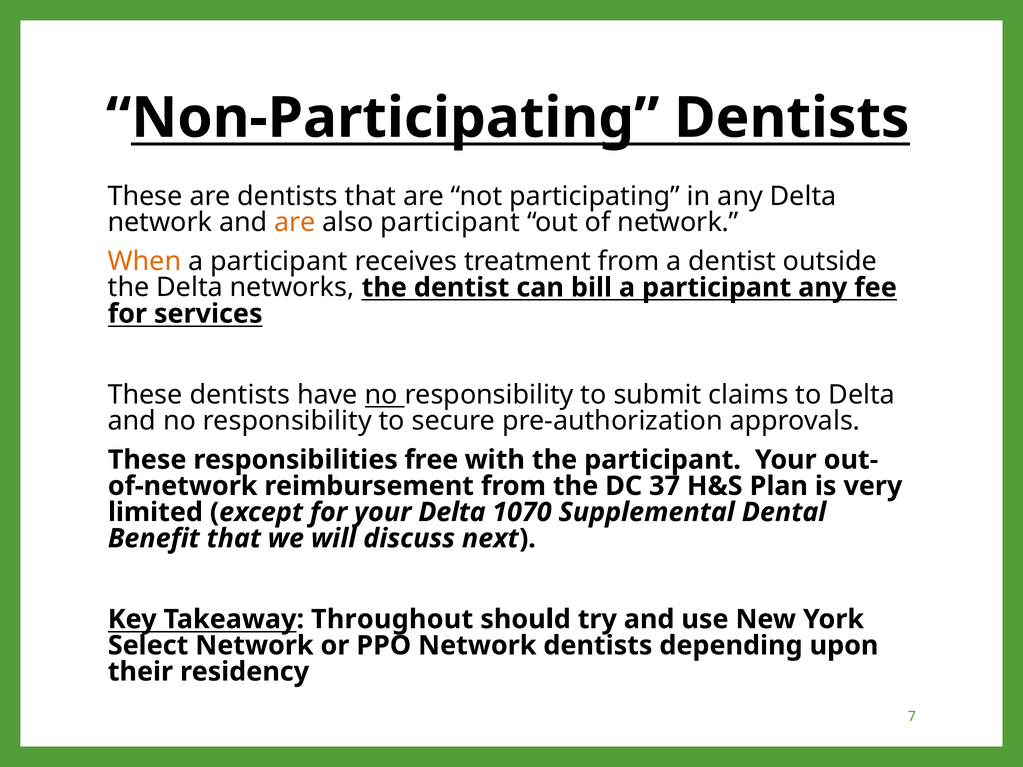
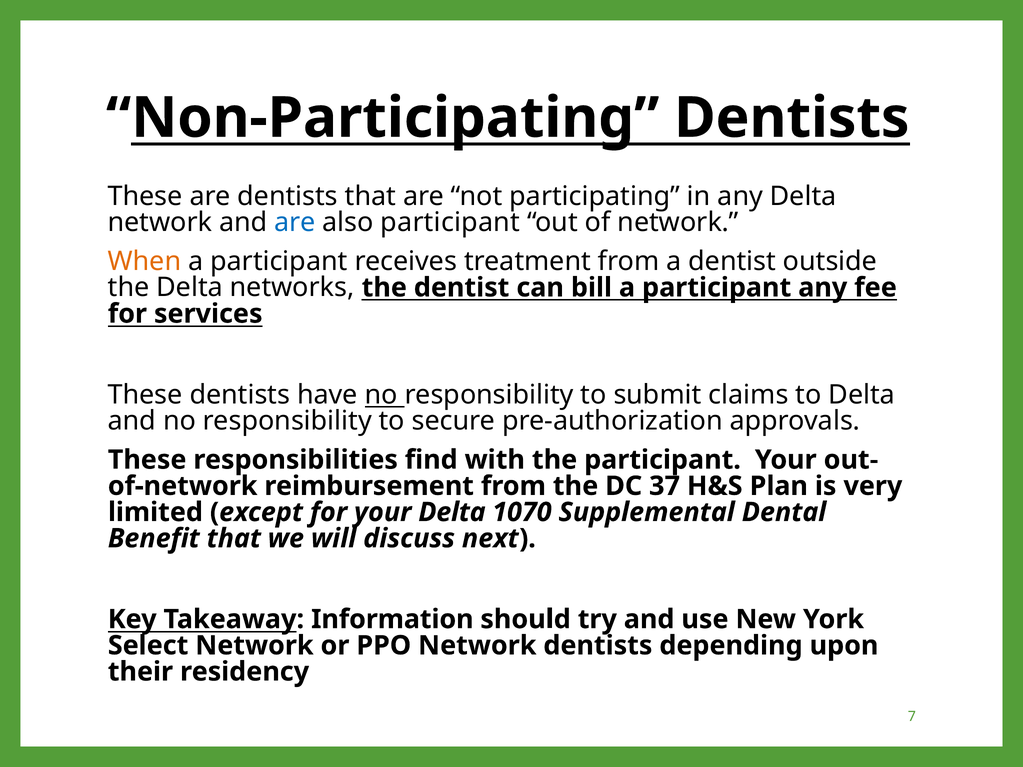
are at (295, 222) colour: orange -> blue
free: free -> find
Throughout: Throughout -> Information
